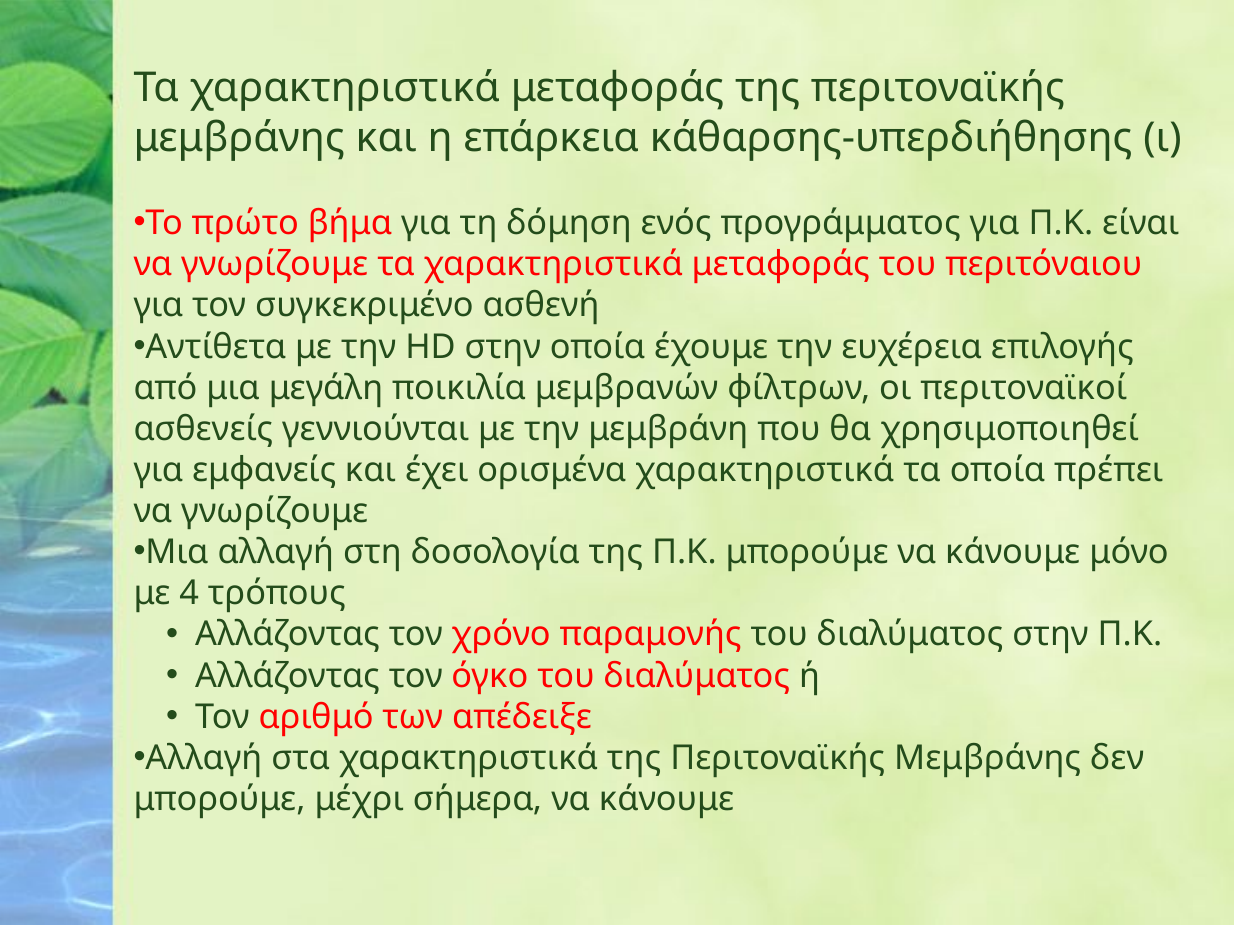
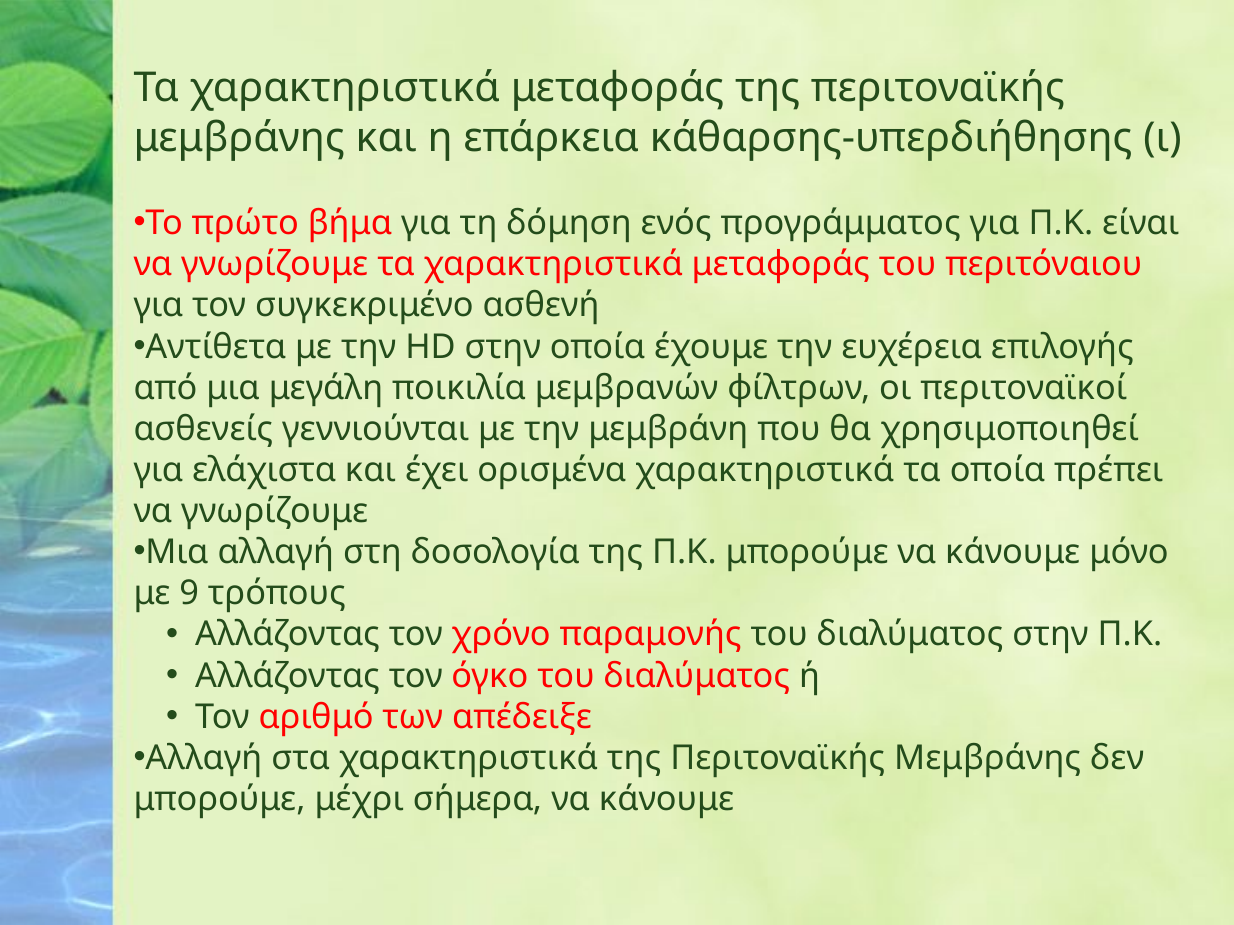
εμφανείς: εμφανείς -> ελάχιστα
4: 4 -> 9
